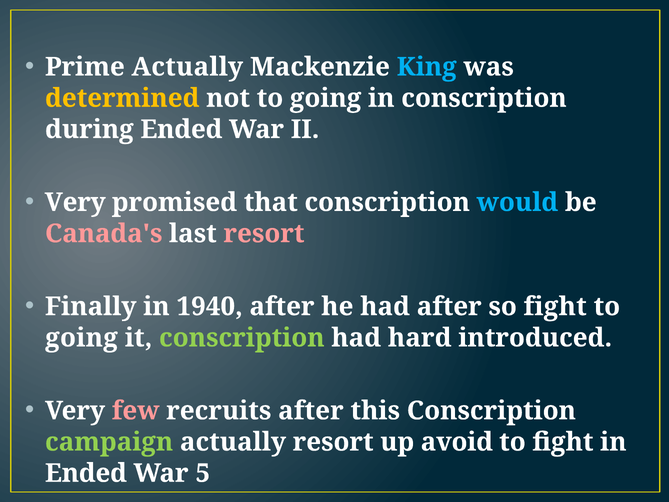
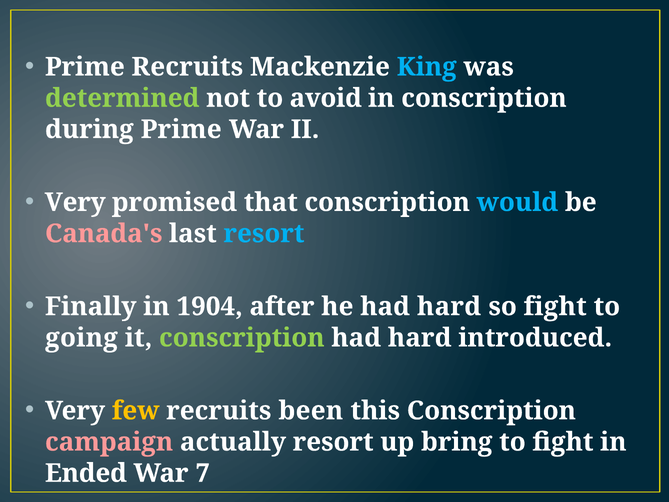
Prime Actually: Actually -> Recruits
determined colour: yellow -> light green
not to going: going -> avoid
during Ended: Ended -> Prime
resort at (264, 234) colour: pink -> light blue
1940: 1940 -> 1904
he had after: after -> hard
few colour: pink -> yellow
recruits after: after -> been
campaign colour: light green -> pink
avoid: avoid -> bring
5: 5 -> 7
